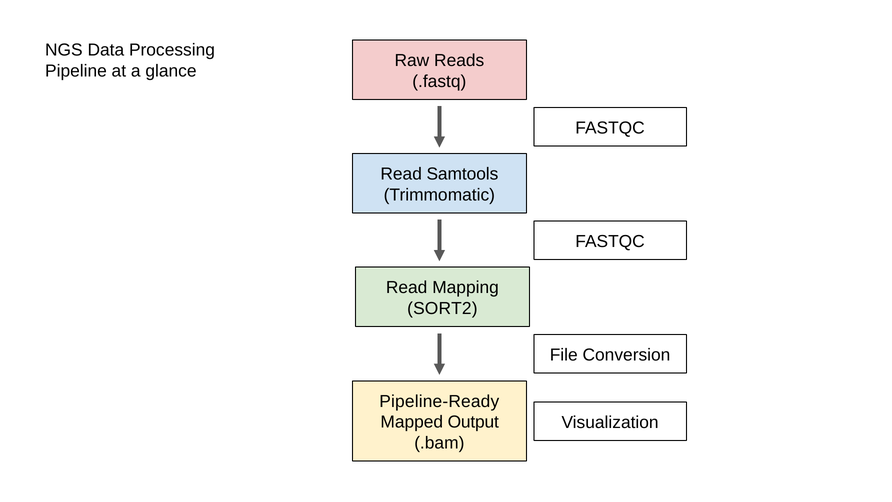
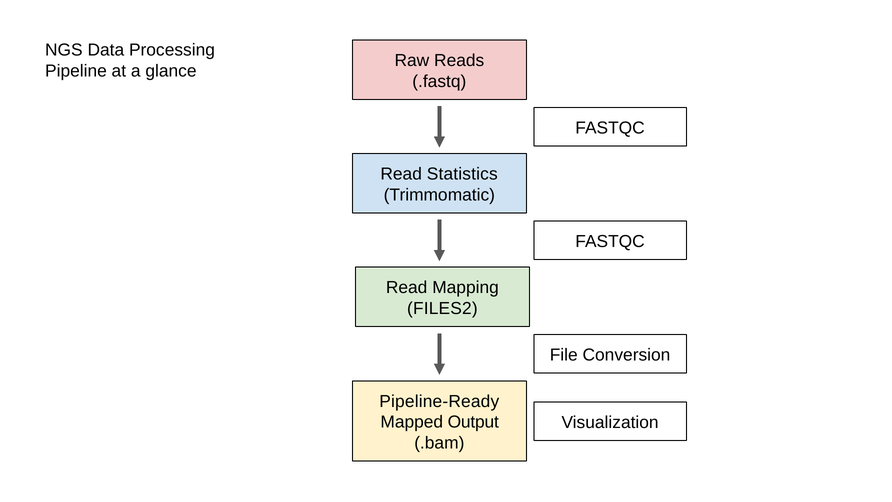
Samtools: Samtools -> Statistics
SORT2: SORT2 -> FILES2
